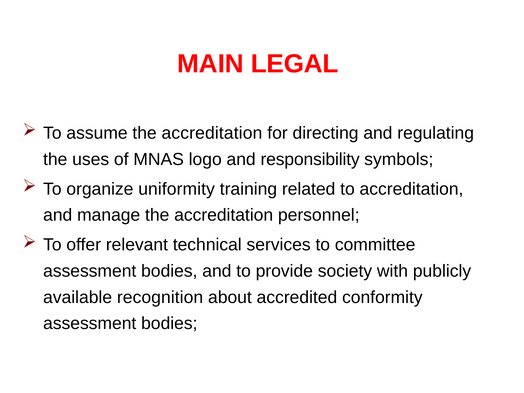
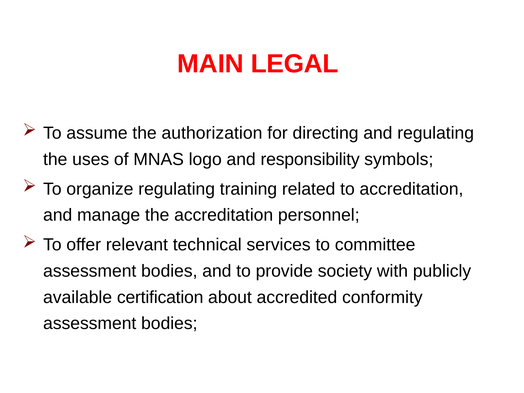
assume the accreditation: accreditation -> authorization
organize uniformity: uniformity -> regulating
recognition: recognition -> certification
